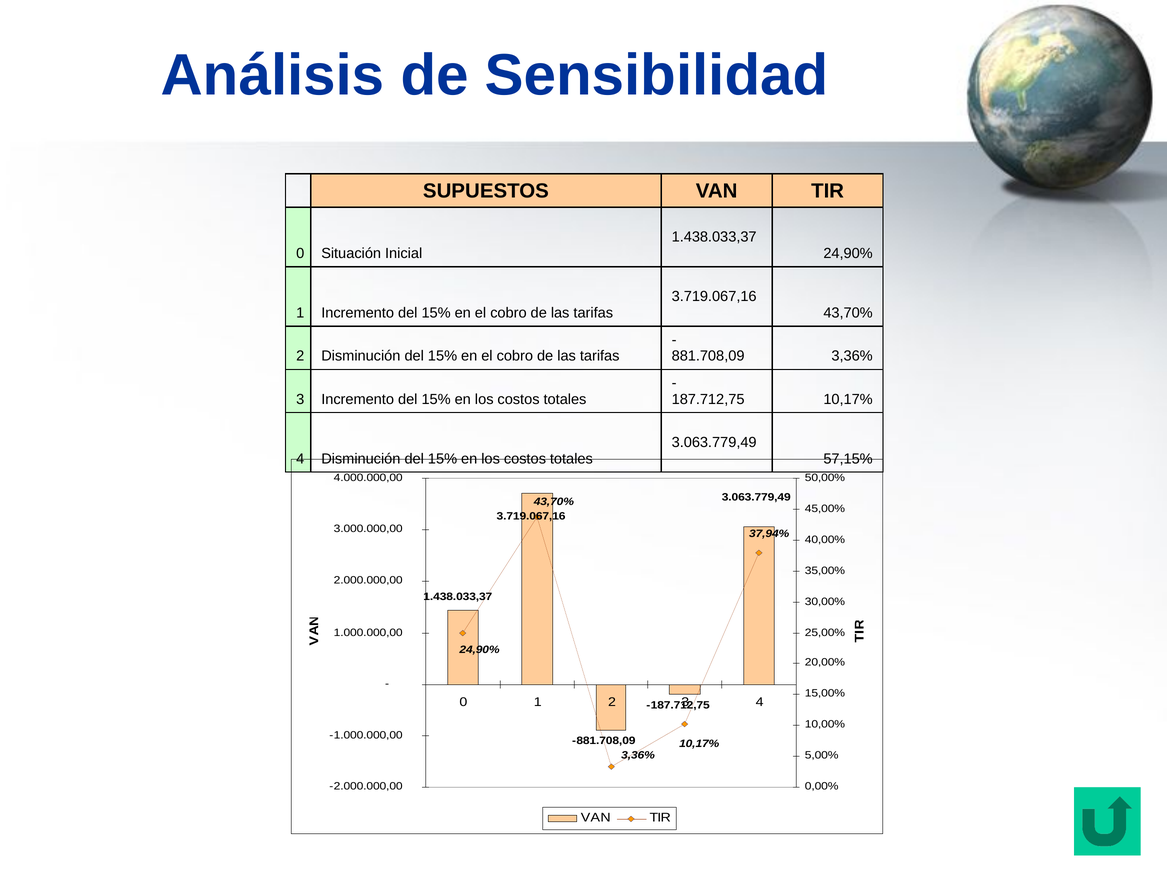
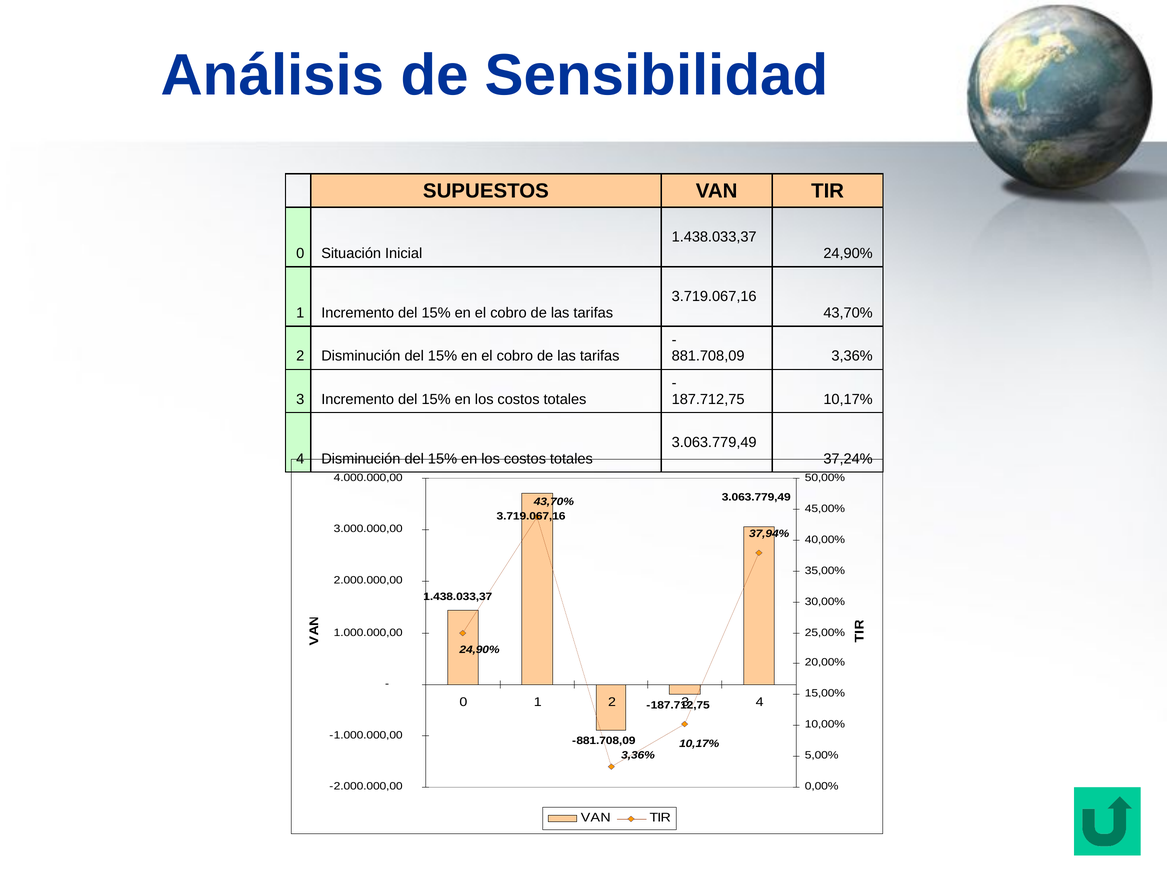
57,15%: 57,15% -> 37,24%
